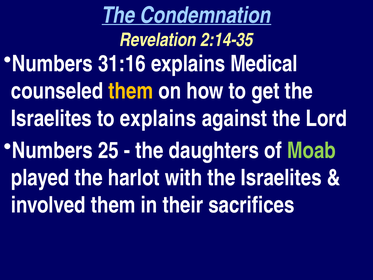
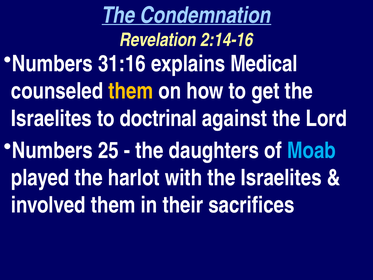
2:14-35: 2:14-35 -> 2:14-16
to explains: explains -> doctrinal
Moab colour: light green -> light blue
